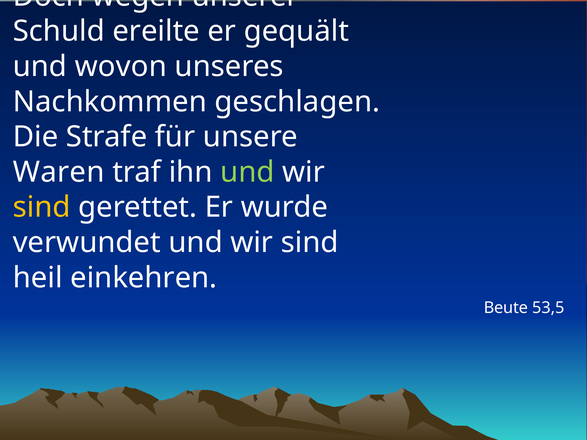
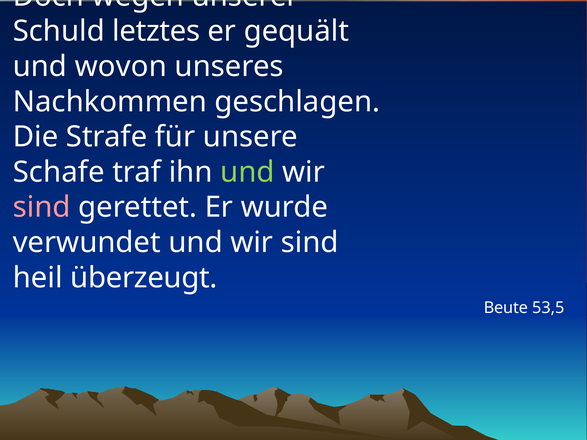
ereilte: ereilte -> letztes
Waren: Waren -> Schafe
sind at (42, 207) colour: yellow -> pink
einkehren: einkehren -> überzeugt
